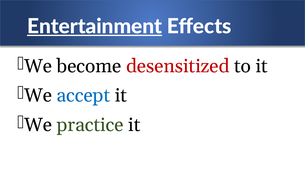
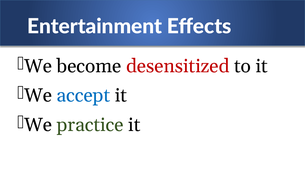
Entertainment underline: present -> none
